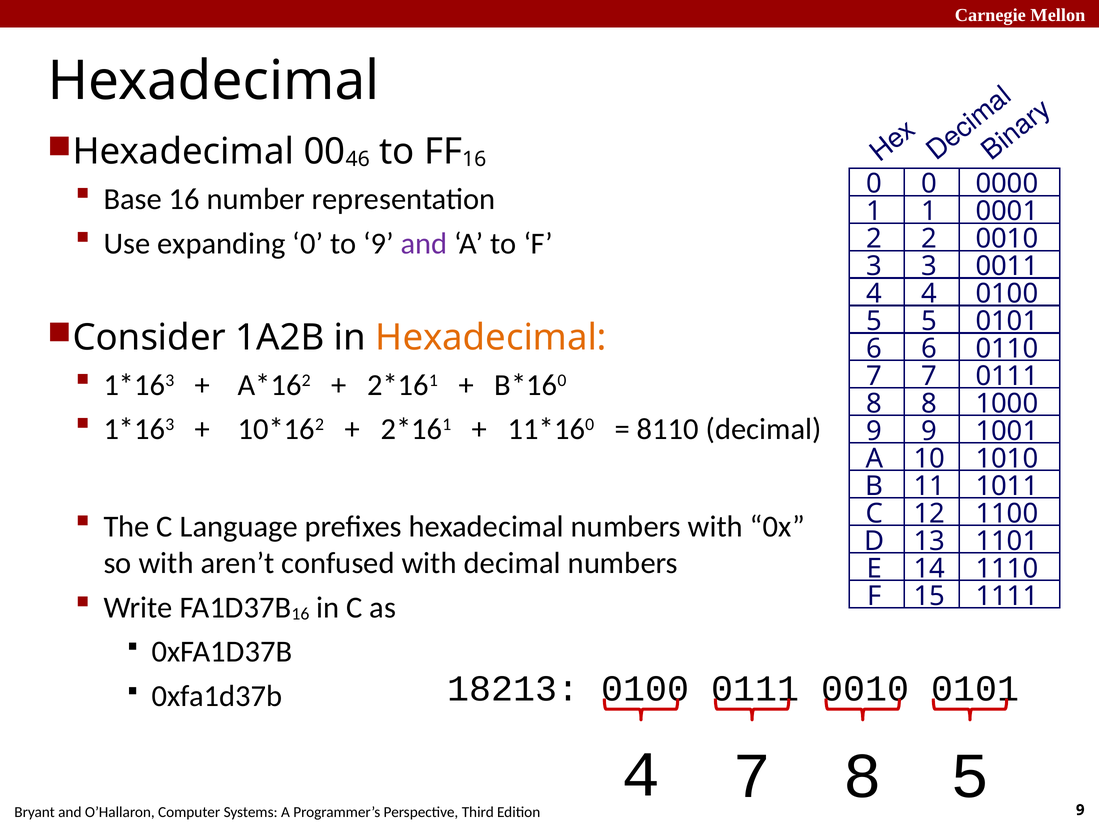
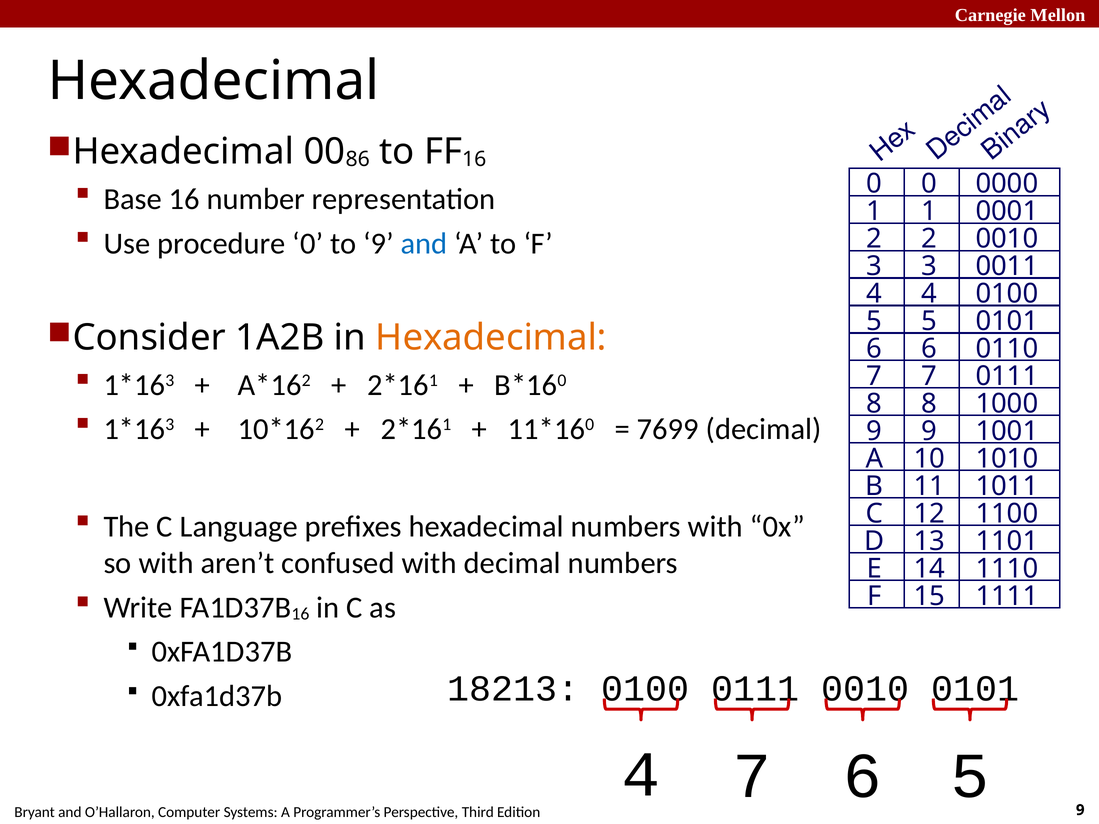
46: 46 -> 86
expanding: expanding -> procedure
and at (424, 244) colour: purple -> blue
8110: 8110 -> 7699
7 8: 8 -> 6
